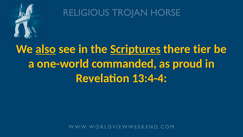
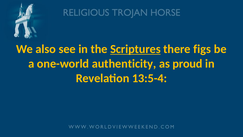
also underline: present -> none
tier: tier -> figs
commanded: commanded -> authenticity
13:4-4: 13:4-4 -> 13:5-4
